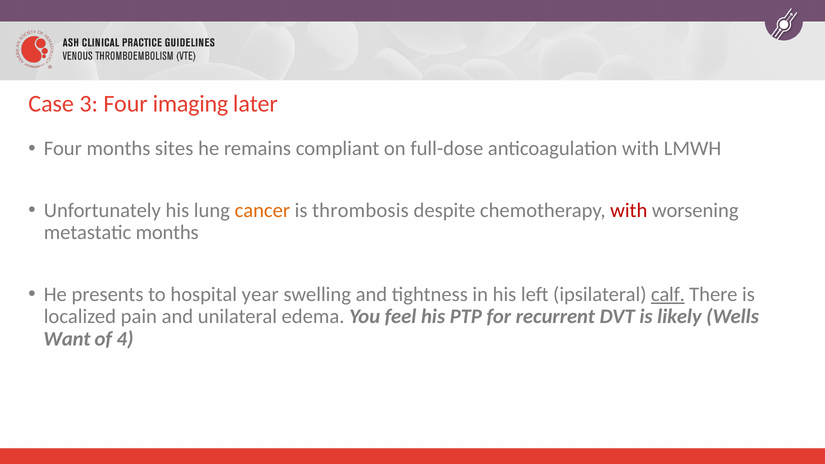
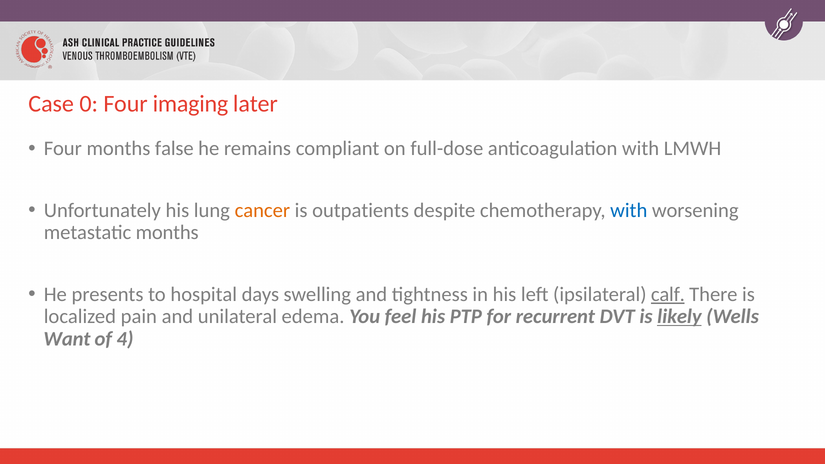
3: 3 -> 0
sites: sites -> false
thrombosis: thrombosis -> outpatients
with at (629, 210) colour: red -> blue
year: year -> days
likely underline: none -> present
